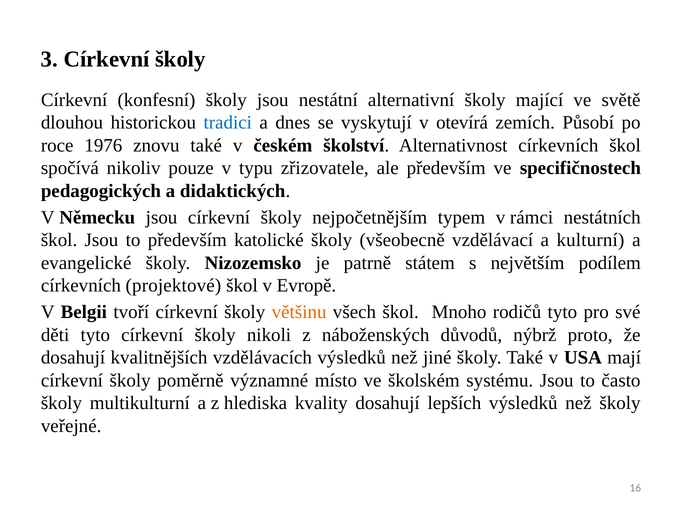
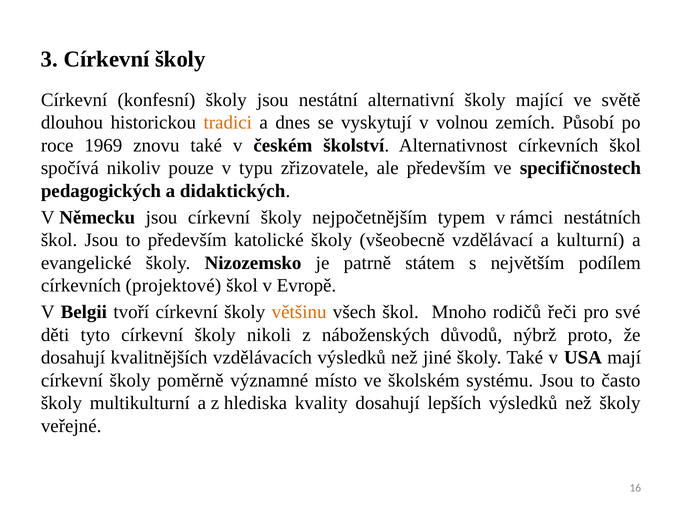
tradici colour: blue -> orange
otevírá: otevírá -> volnou
1976: 1976 -> 1969
rodičů tyto: tyto -> řeči
